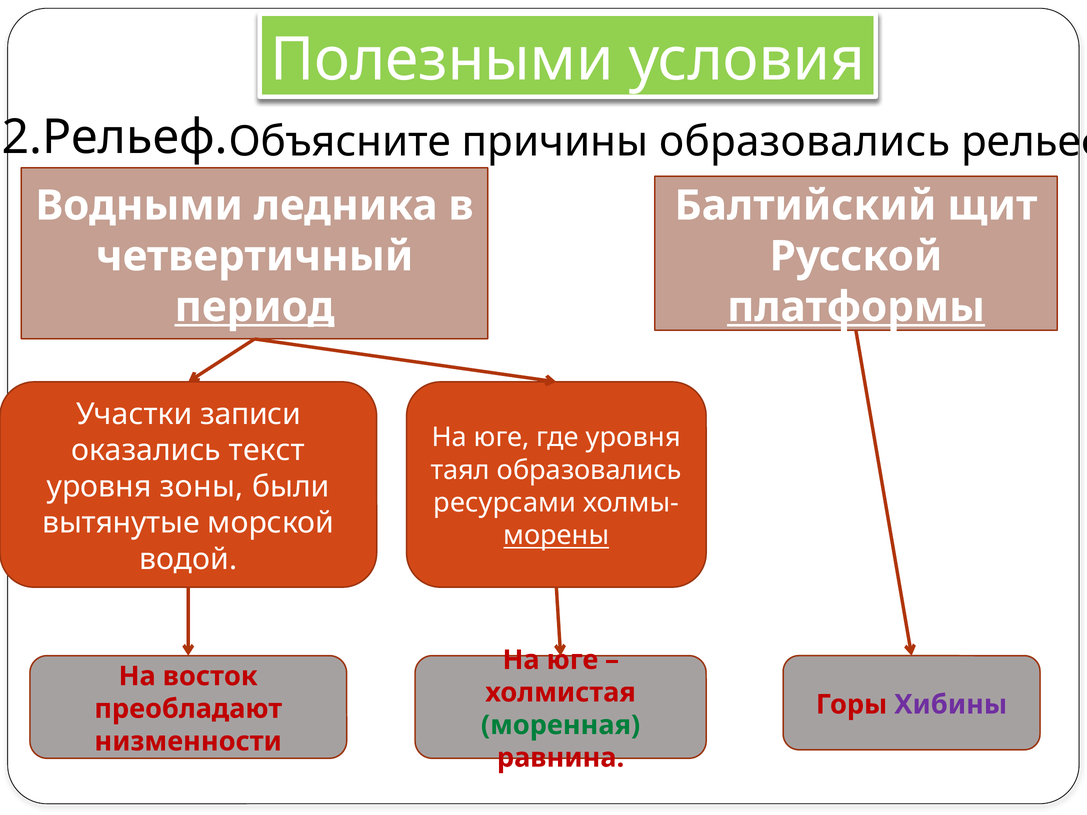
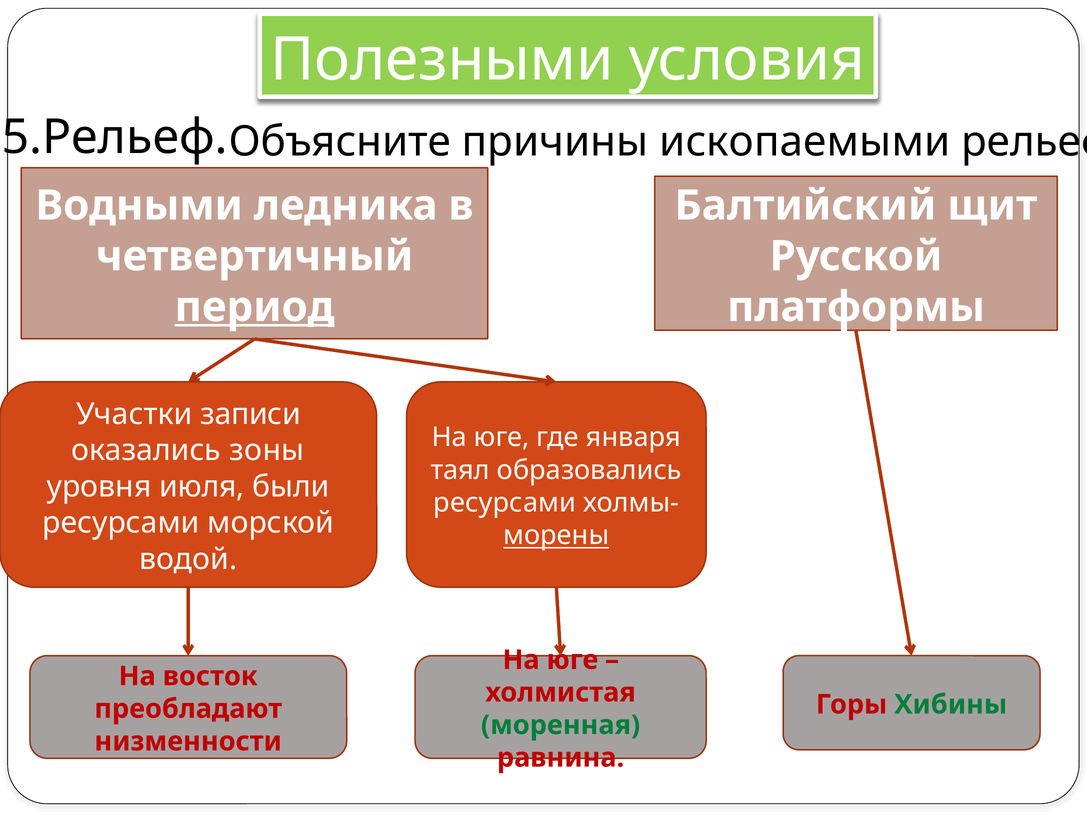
2.Рельеф: 2.Рельеф -> 5.Рельеф
причины образовались: образовались -> ископаемыми
платформы underline: present -> none
где уровня: уровня -> января
текст: текст -> зоны
зоны: зоны -> июля
вытянутые at (121, 523): вытянутые -> ресурсами
Хибины colour: purple -> green
